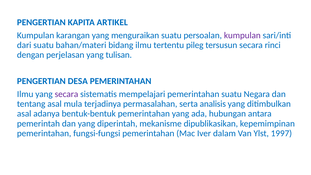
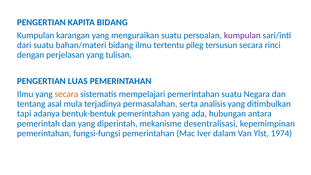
KAPITA ARTIKEL: ARTIKEL -> BIDANG
DESA: DESA -> LUAS
secara at (66, 94) colour: purple -> orange
asal at (24, 114): asal -> tapi
dipublikasikan: dipublikasikan -> desentralisasi
1997: 1997 -> 1974
